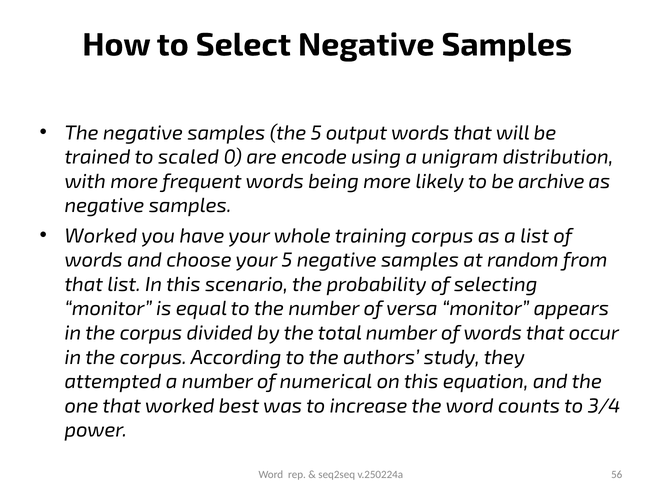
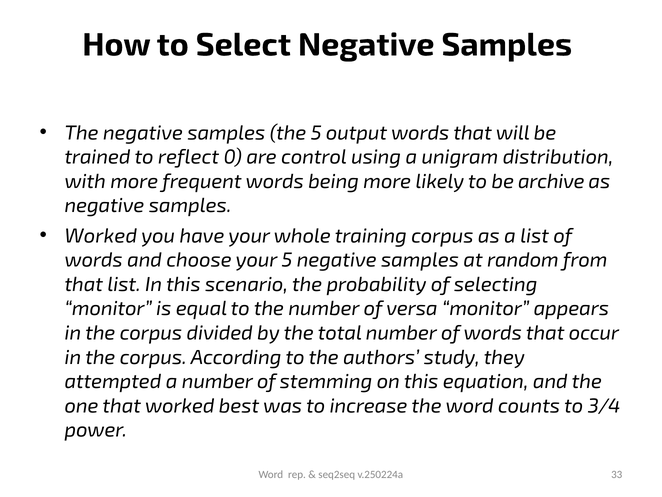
scaled: scaled -> reflect
encode: encode -> control
numerical: numerical -> stemming
56: 56 -> 33
